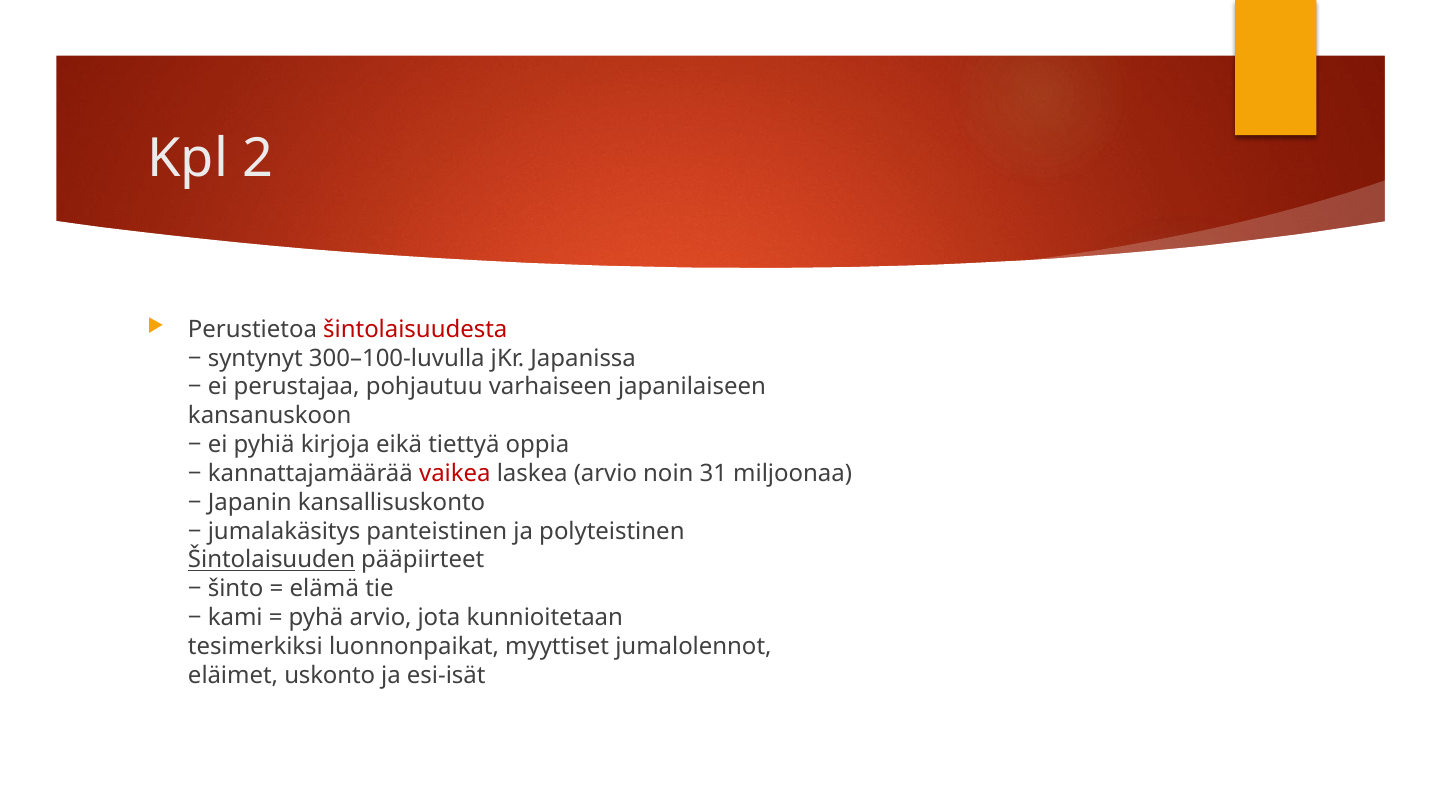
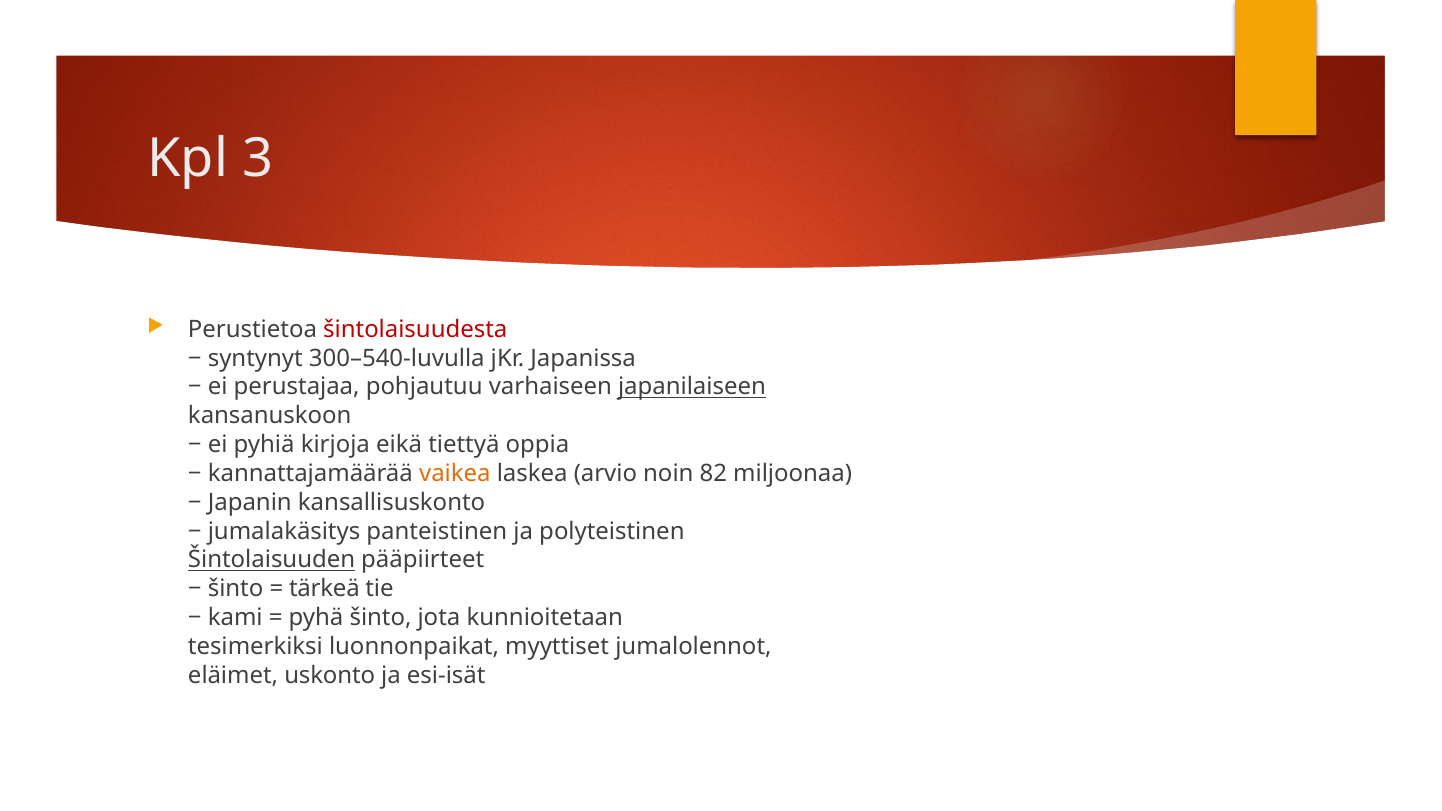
2: 2 -> 3
300–100-luvulla: 300–100-luvulla -> 300–540-luvulla
japanilaiseen underline: none -> present
vaikea colour: red -> orange
31: 31 -> 82
elämä: elämä -> tärkeä
pyhä arvio: arvio -> šinto
